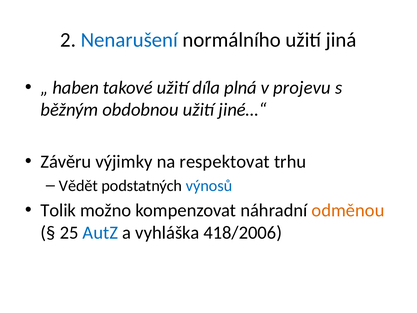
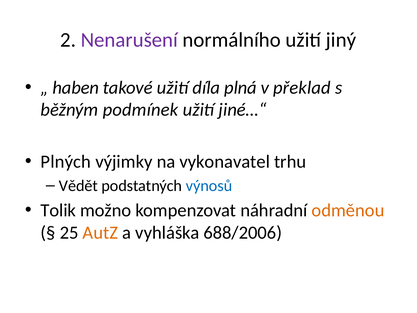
Nenarušení colour: blue -> purple
jiná: jiná -> jiný
projevu: projevu -> překlad
obdobnou: obdobnou -> podmínek
Závěru: Závěru -> Plných
respektovat: respektovat -> vykonavatel
AutZ colour: blue -> orange
418/2006: 418/2006 -> 688/2006
